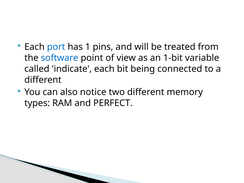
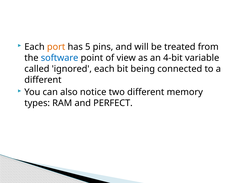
port colour: blue -> orange
1: 1 -> 5
1-bit: 1-bit -> 4-bit
indicate: indicate -> ignored
